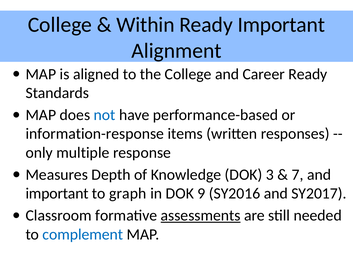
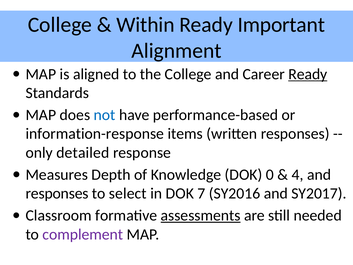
Ready at (308, 74) underline: none -> present
multiple: multiple -> detailed
3: 3 -> 0
7: 7 -> 4
important at (57, 193): important -> responses
graph: graph -> select
9: 9 -> 7
complement colour: blue -> purple
